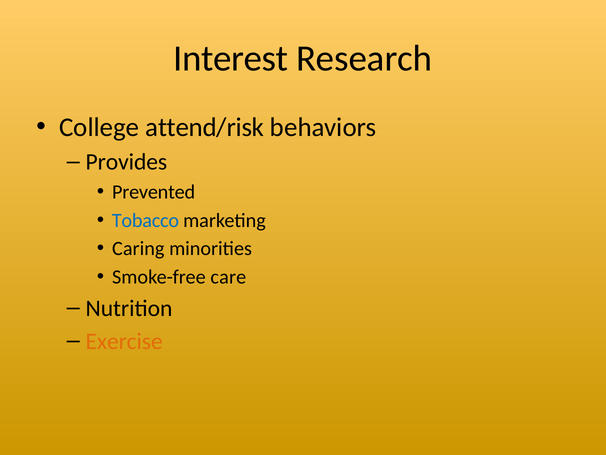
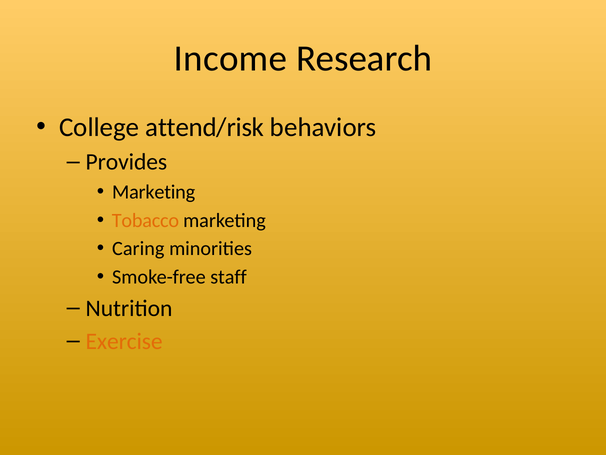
Interest: Interest -> Income
Prevented at (154, 192): Prevented -> Marketing
Tobacco colour: blue -> orange
care: care -> staff
